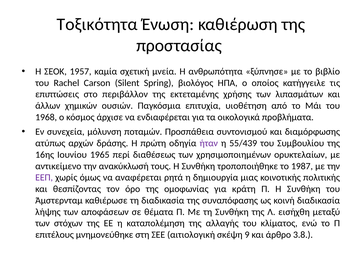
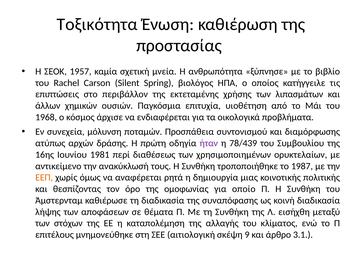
55/439: 55/439 -> 78/439
1965: 1965 -> 1981
ΕΕΠ colour: purple -> orange
κράτη: κράτη -> οποίο
3.8: 3.8 -> 3.1
